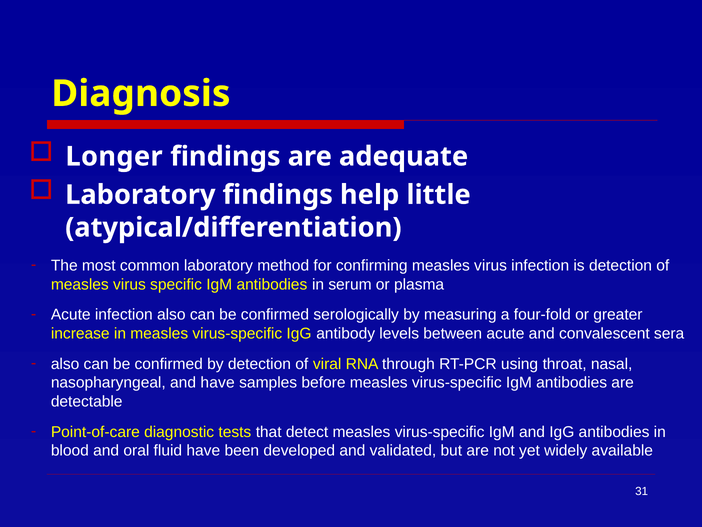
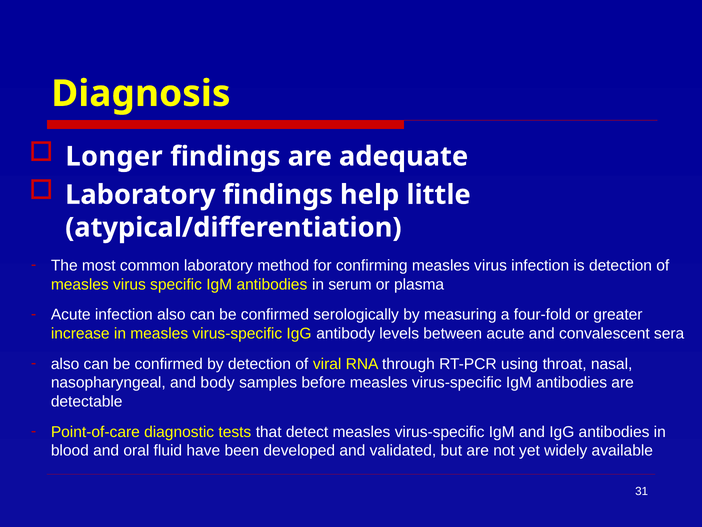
and have: have -> body
